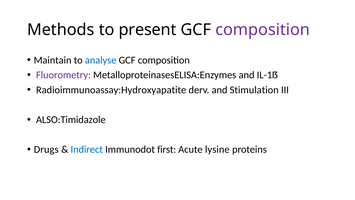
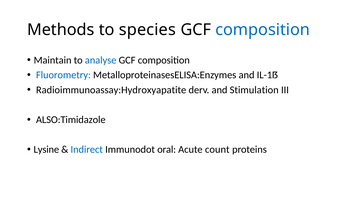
present: present -> species
composition at (263, 30) colour: purple -> blue
Fluorometry colour: purple -> blue
Drugs: Drugs -> Lysine
first: first -> oral
lysine: lysine -> count
